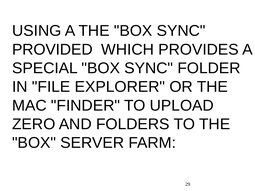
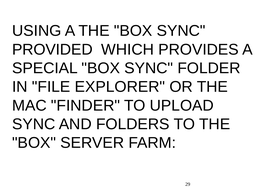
ZERO at (34, 124): ZERO -> SYNC
